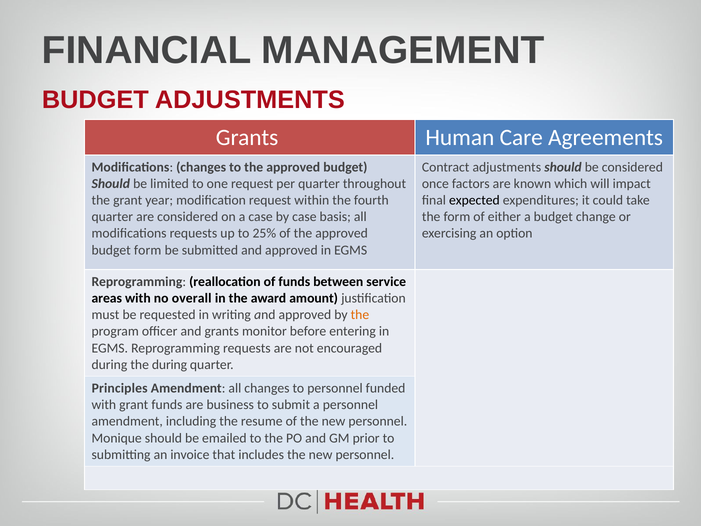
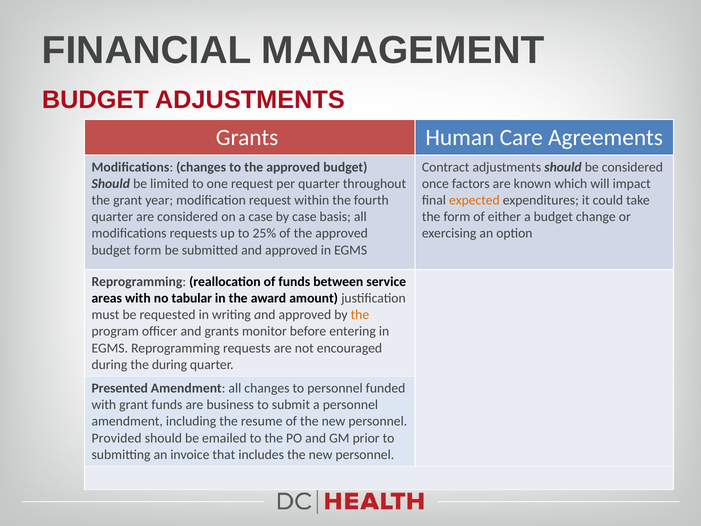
expected colour: black -> orange
overall: overall -> tabular
Principles: Principles -> Presented
Monique: Monique -> Provided
